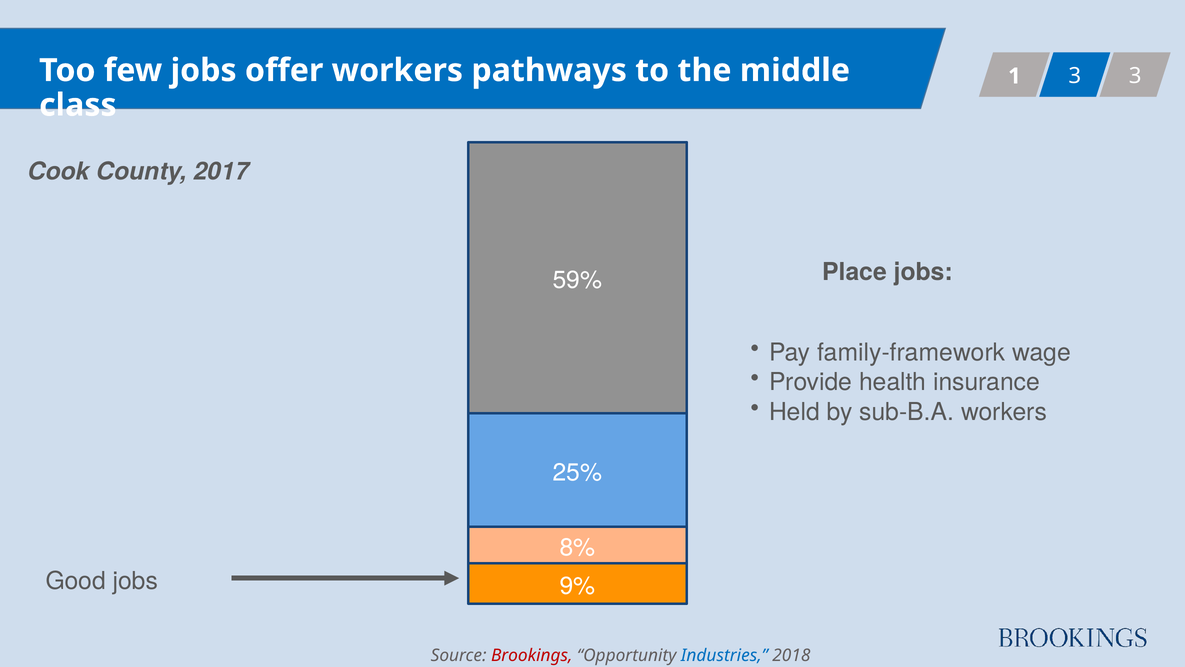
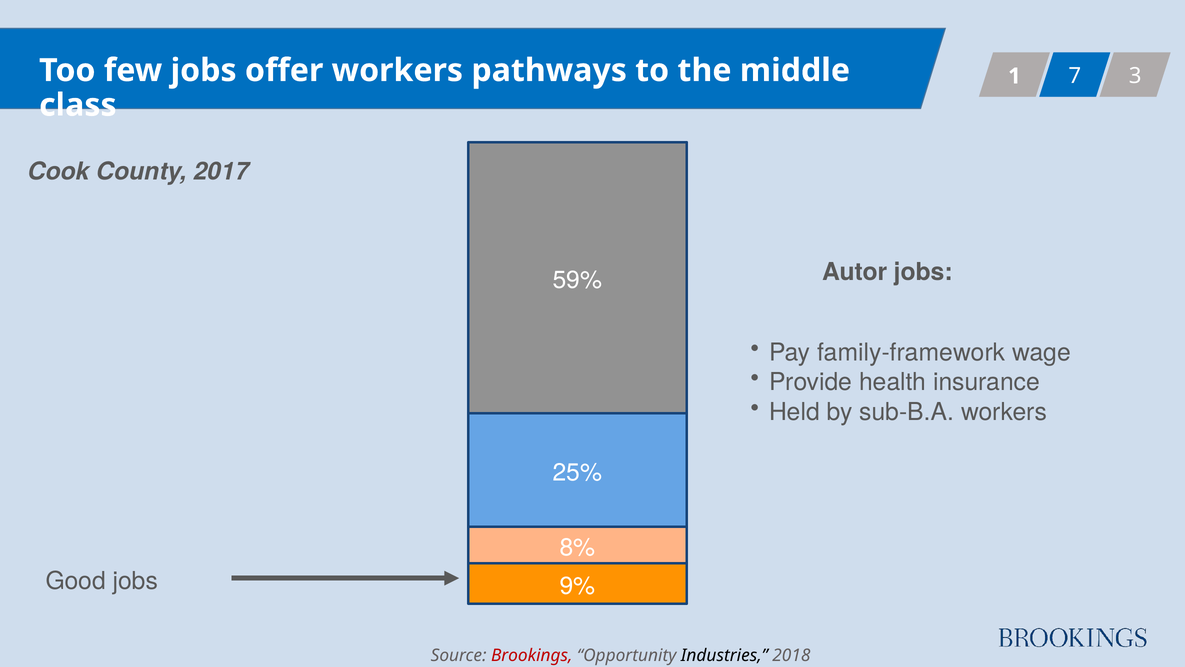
1 3: 3 -> 7
Place: Place -> Autor
Industries colour: blue -> black
